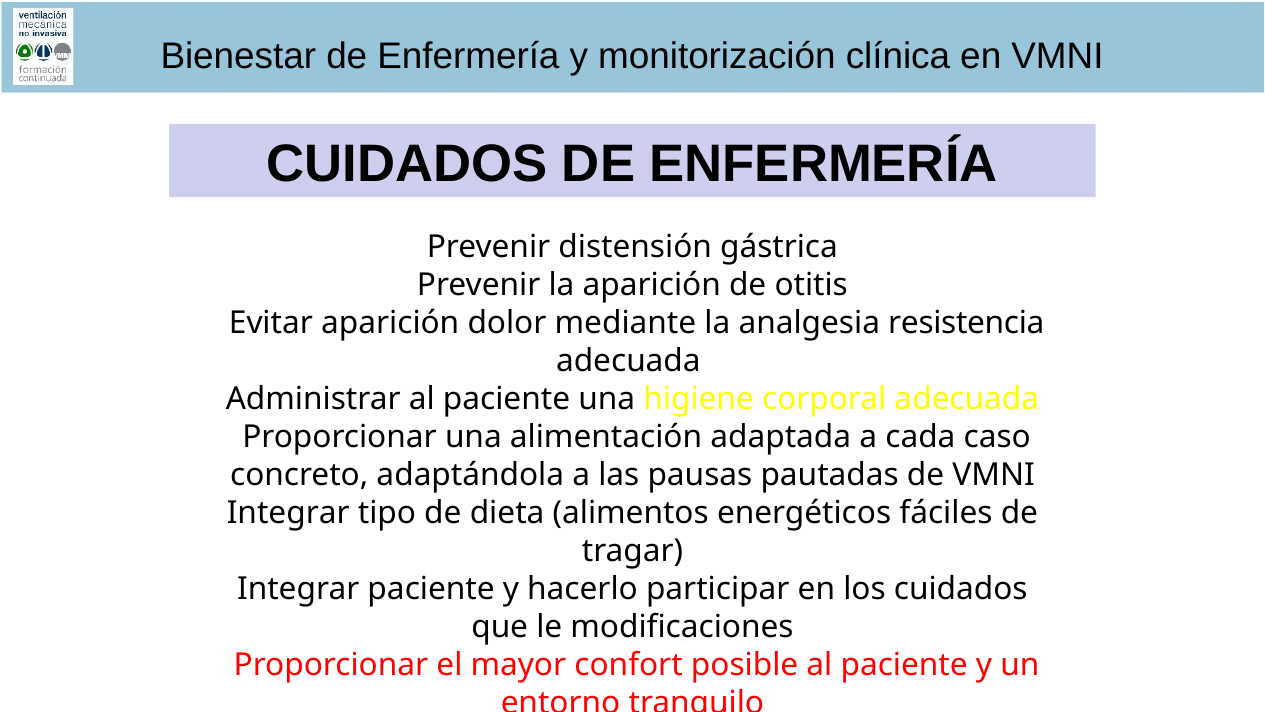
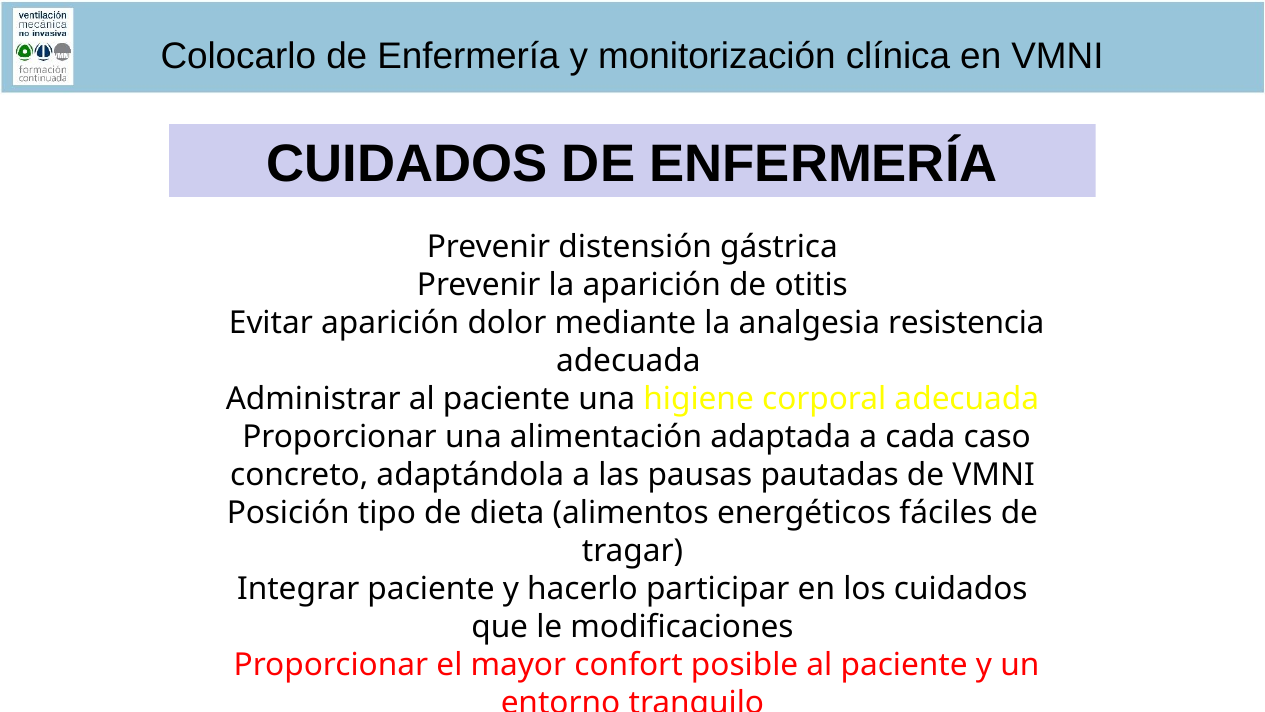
Bienestar: Bienestar -> Colocarlo
Integrar at (288, 513): Integrar -> Posición
